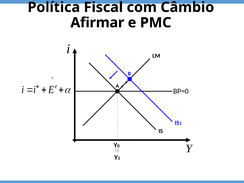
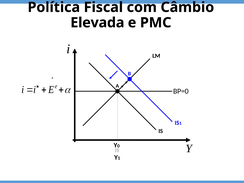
Afirmar: Afirmar -> Elevada
